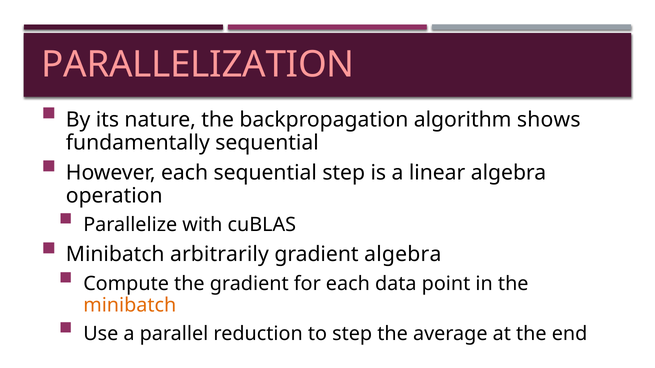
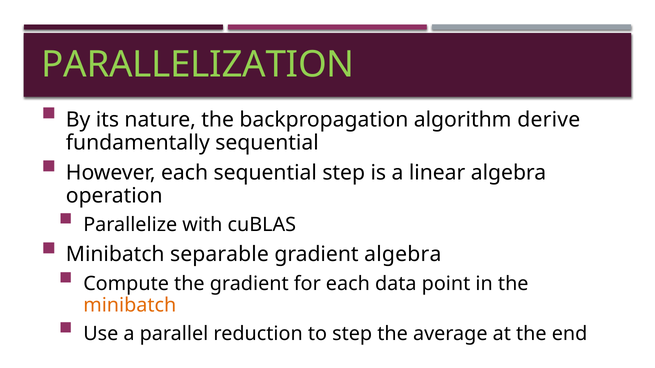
PARALLELIZATION colour: pink -> light green
shows: shows -> derive
arbitrarily: arbitrarily -> separable
